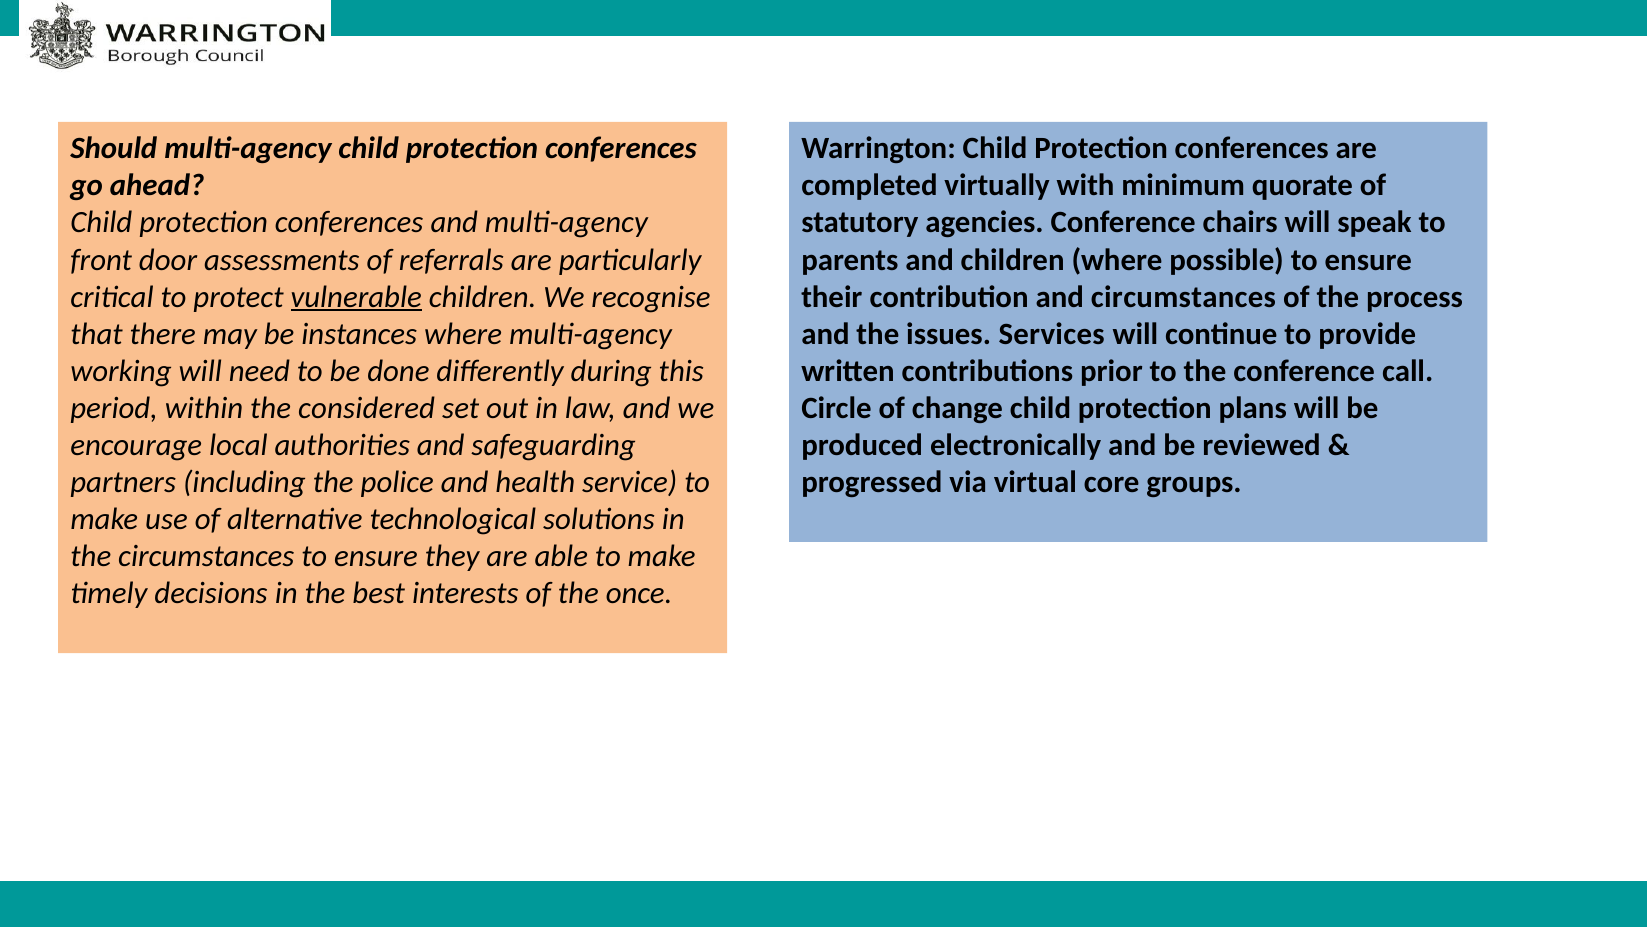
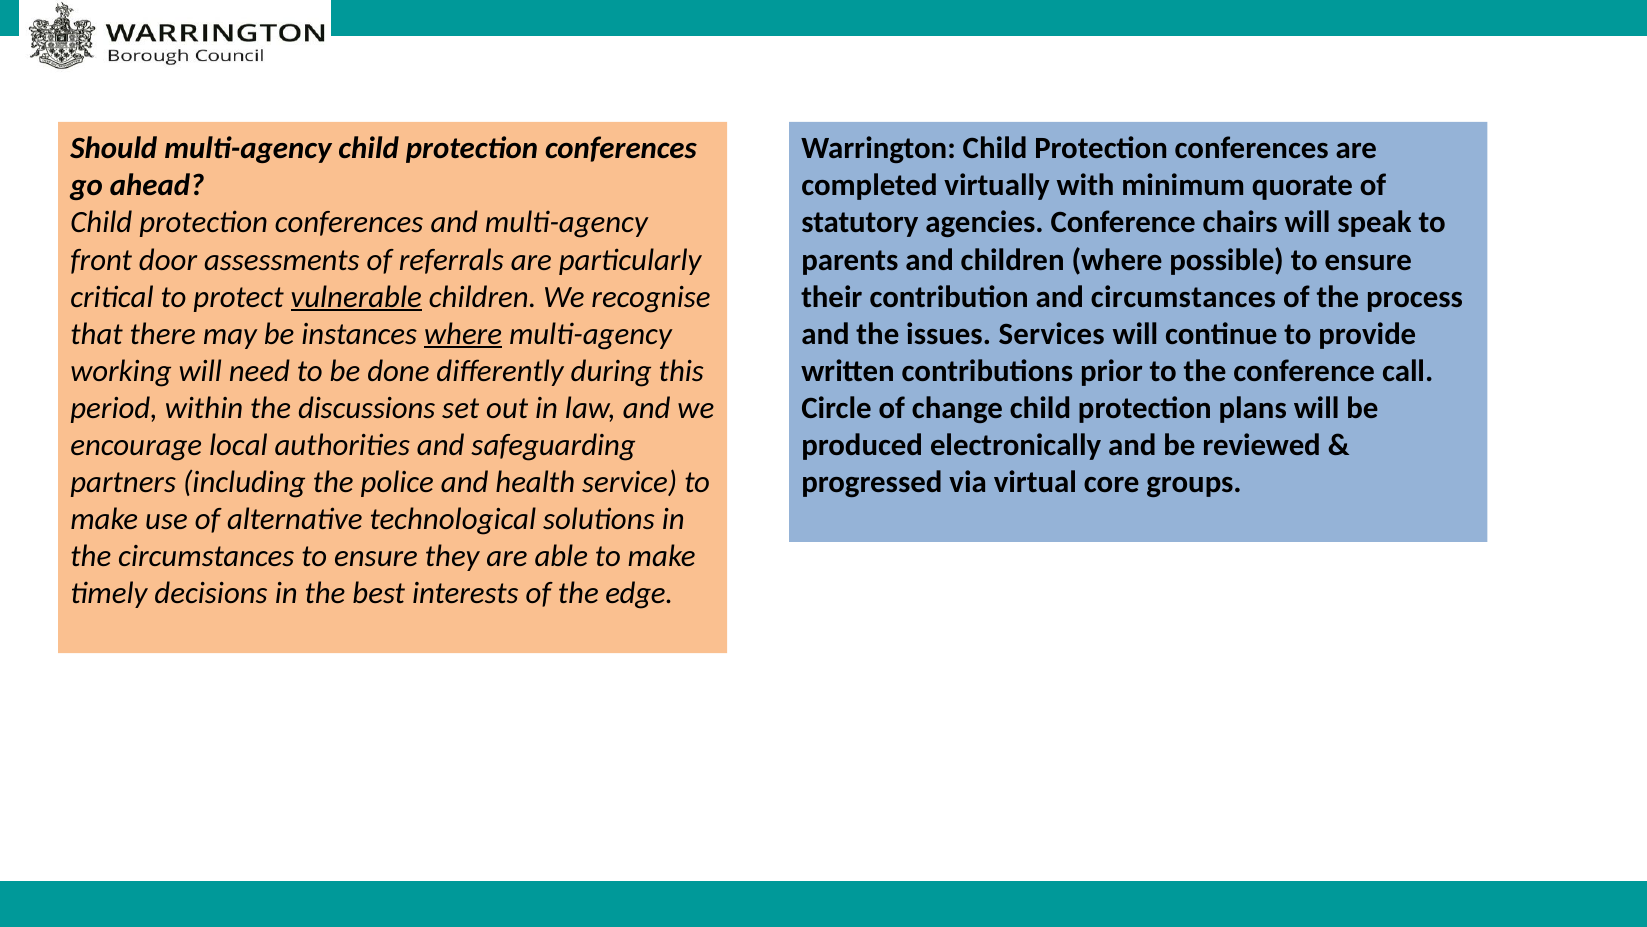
where at (463, 334) underline: none -> present
considered: considered -> discussions
once: once -> edge
